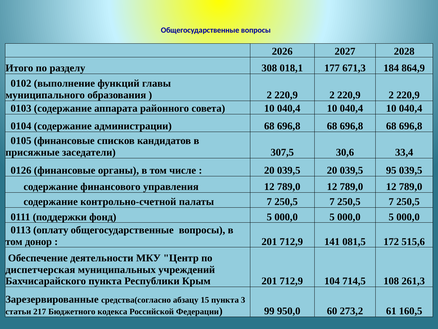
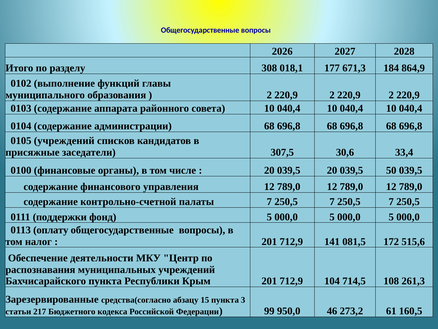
0105 финансовые: финансовые -> учреждений
0126: 0126 -> 0100
95: 95 -> 50
донор: донор -> налог
диспетчерская: диспетчерская -> распознавания
60: 60 -> 46
